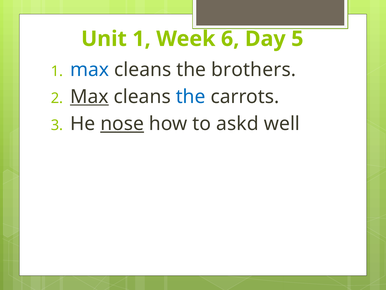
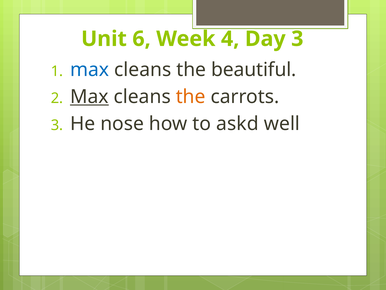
Unit 1: 1 -> 6
6: 6 -> 4
Day 5: 5 -> 3
brothers: brothers -> beautiful
the at (191, 97) colour: blue -> orange
nose underline: present -> none
